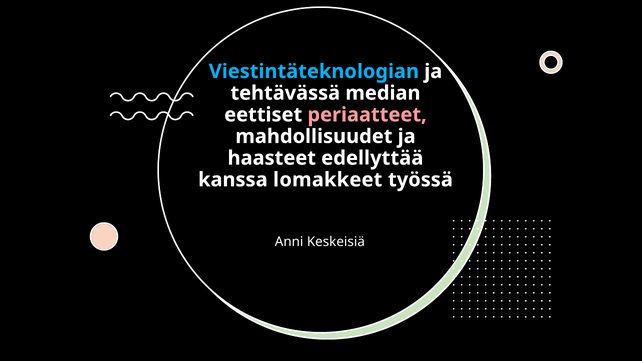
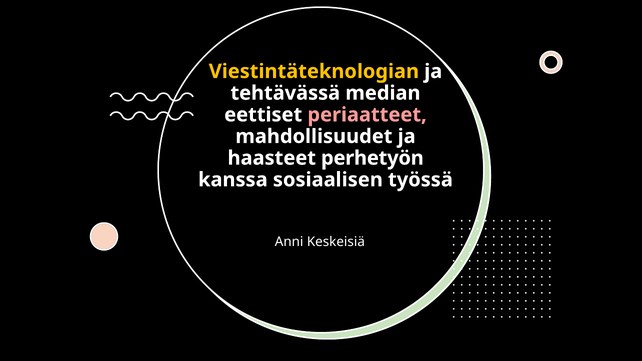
Viestintäteknologian colour: light blue -> yellow
edellyttää: edellyttää -> perhetyön
lomakkeet: lomakkeet -> sosiaalisen
